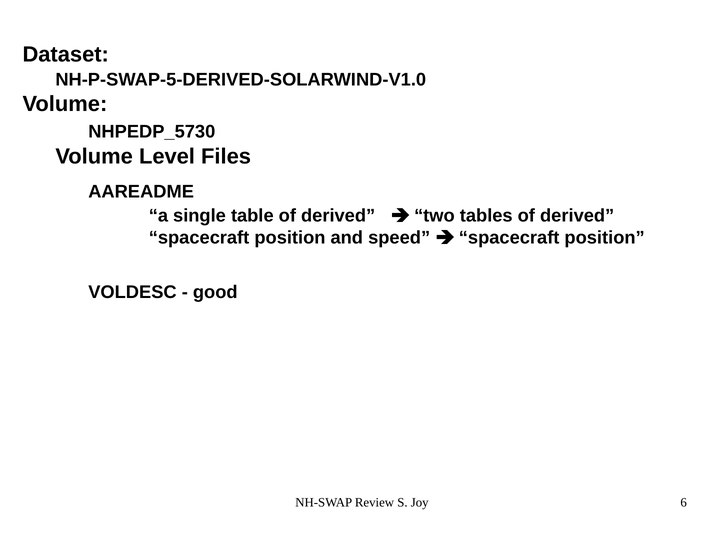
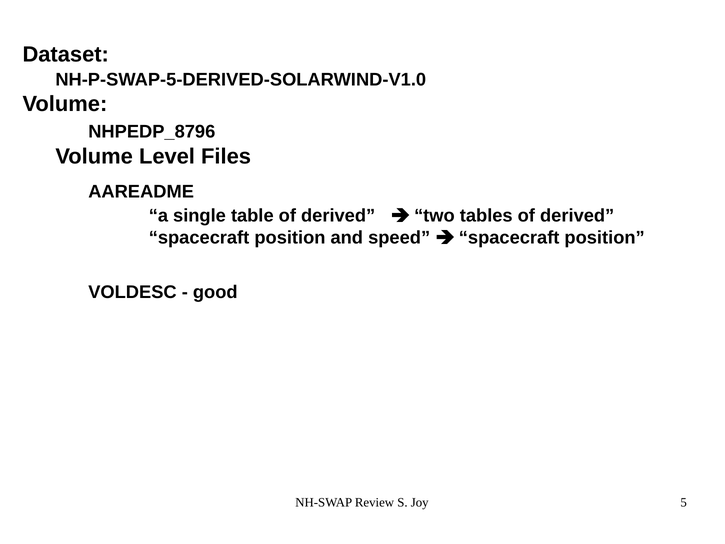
NHPEDP_5730: NHPEDP_5730 -> NHPEDP_8796
6: 6 -> 5
